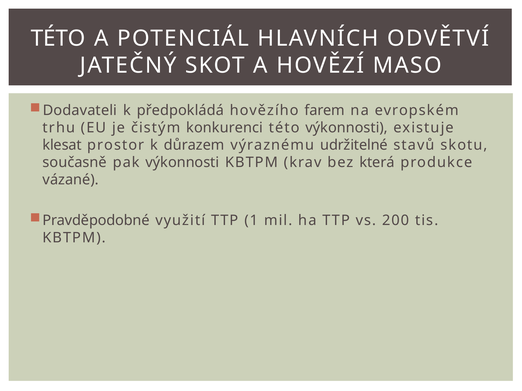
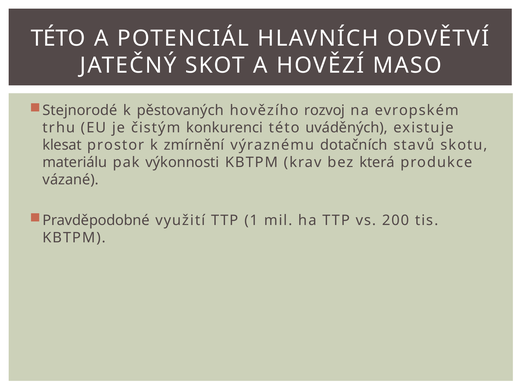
Dodavateli: Dodavateli -> Stejnorodé
předpokládá: předpokládá -> pěstovaných
farem: farem -> rozvoj
této výkonnosti: výkonnosti -> uváděných
důrazem: důrazem -> zmírnění
udržitelné: udržitelné -> dotačních
současně: současně -> materiálu
